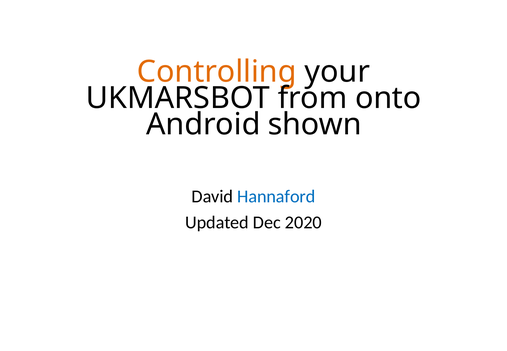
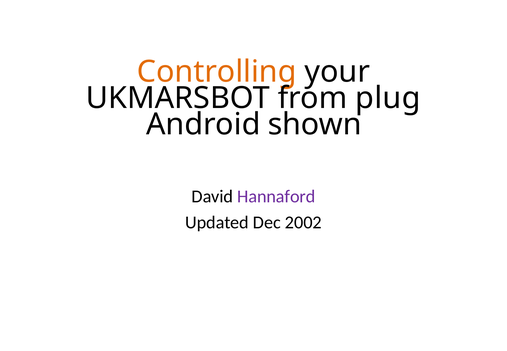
onto: onto -> plug
Hannaford colour: blue -> purple
2020: 2020 -> 2002
